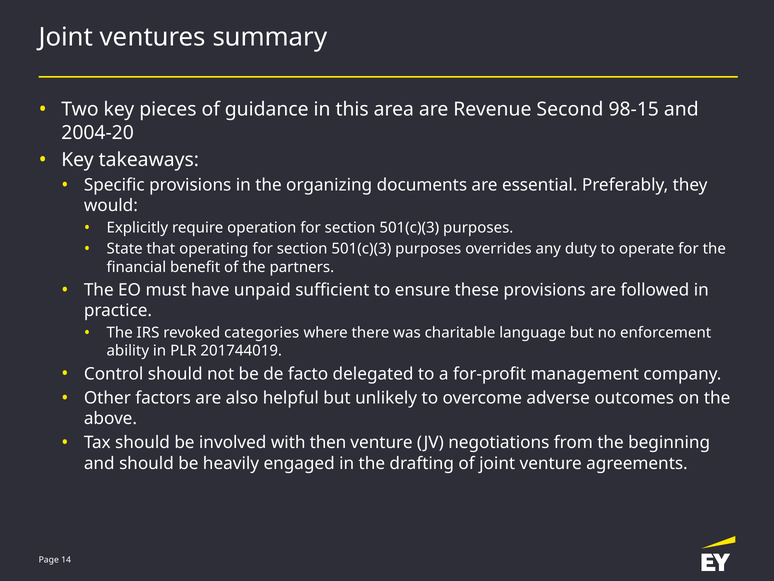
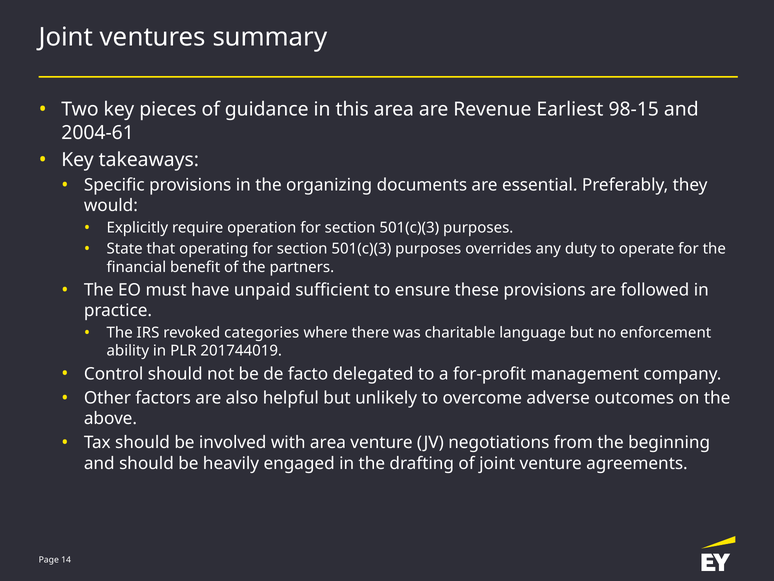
Second: Second -> Earliest
2004-20: 2004-20 -> 2004-61
with then: then -> area
